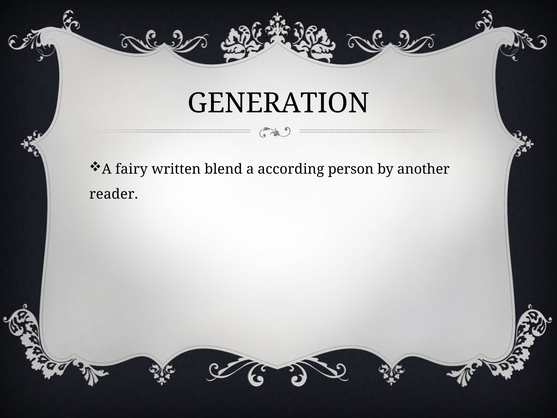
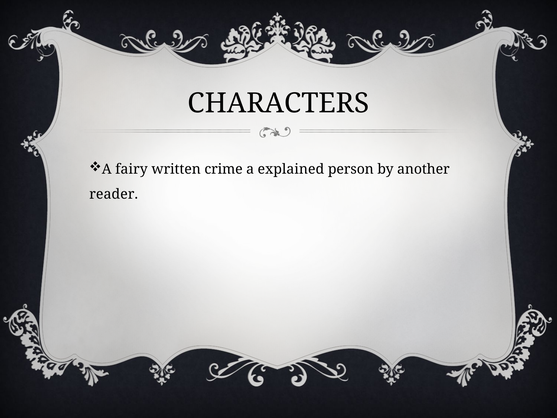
GENERATION: GENERATION -> CHARACTERS
blend: blend -> crime
according: according -> explained
